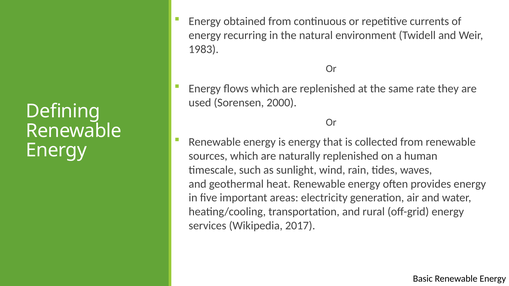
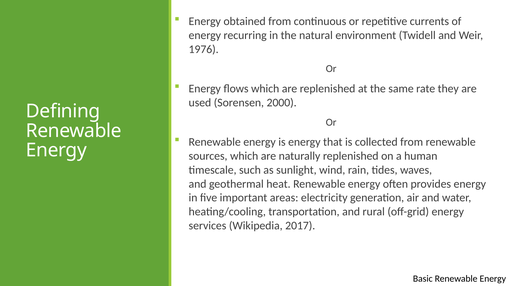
1983: 1983 -> 1976
